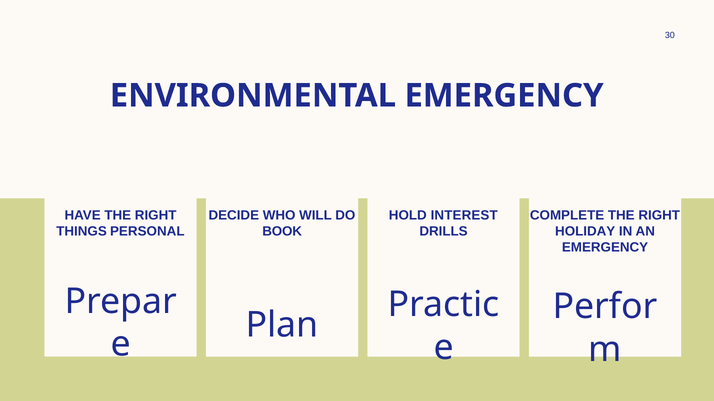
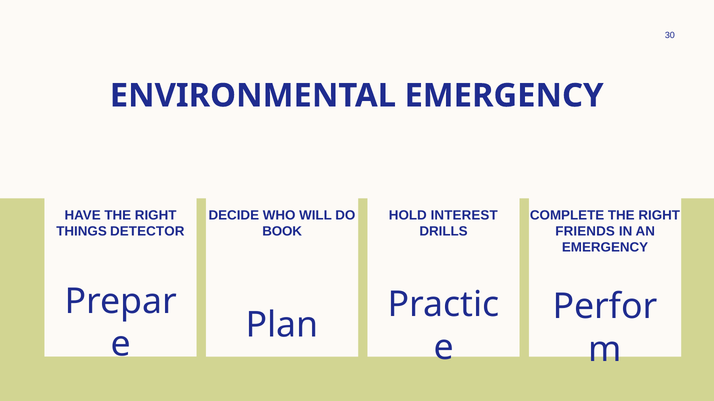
PERSONAL: PERSONAL -> DETECTOR
HOLIDAY: HOLIDAY -> FRIENDS
